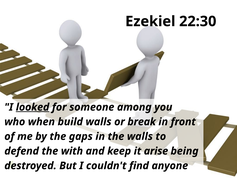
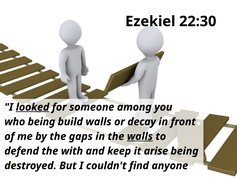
who when: when -> being
break: break -> decay
walls at (140, 136) underline: none -> present
